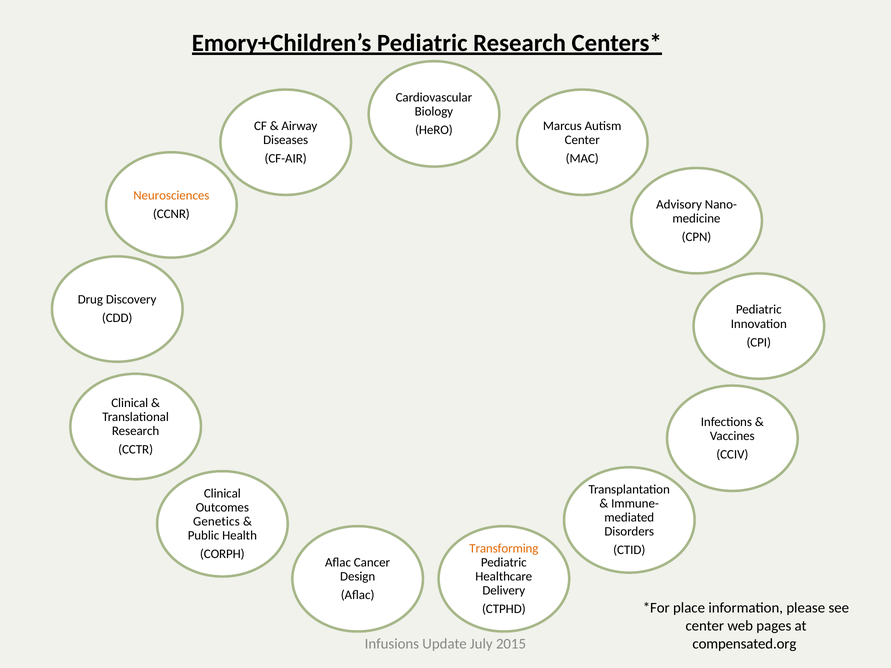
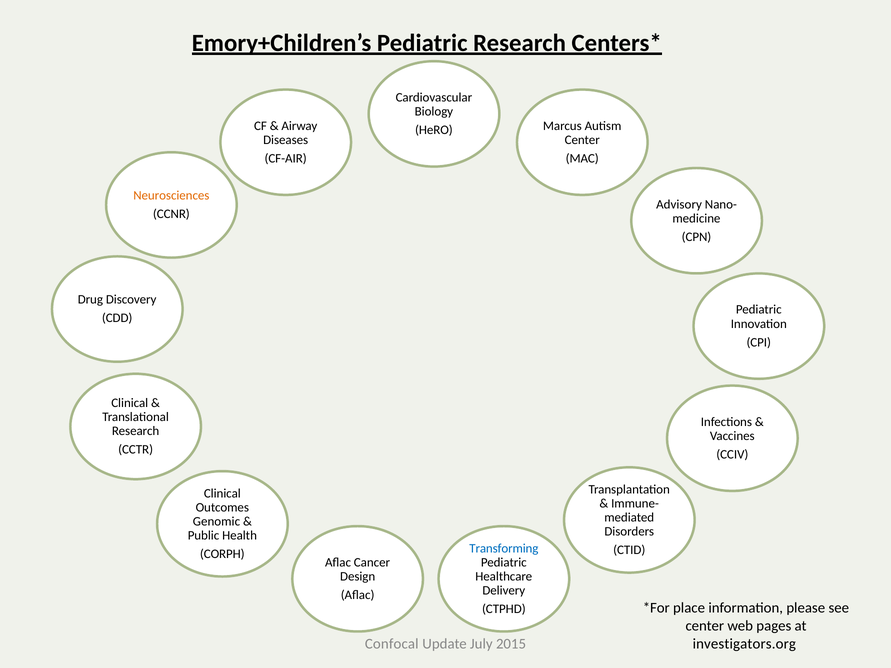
Genetics: Genetics -> Genomic
Transforming colour: orange -> blue
compensated.org: compensated.org -> investigators.org
Infusions: Infusions -> Confocal
